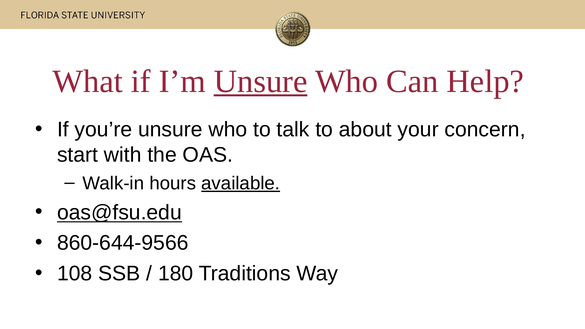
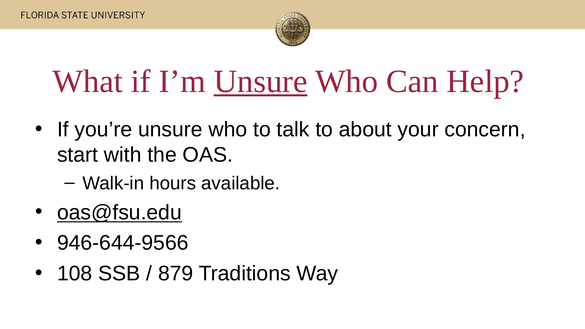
available underline: present -> none
860-644-9566: 860-644-9566 -> 946-644-9566
180: 180 -> 879
